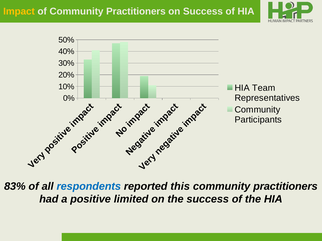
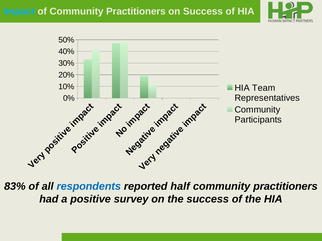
Impact colour: yellow -> light blue
this: this -> half
limited: limited -> survey
